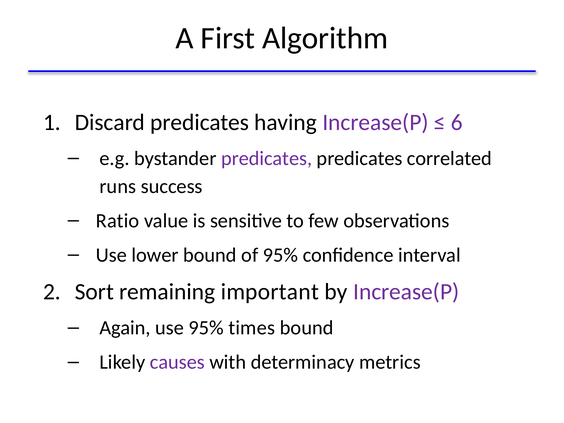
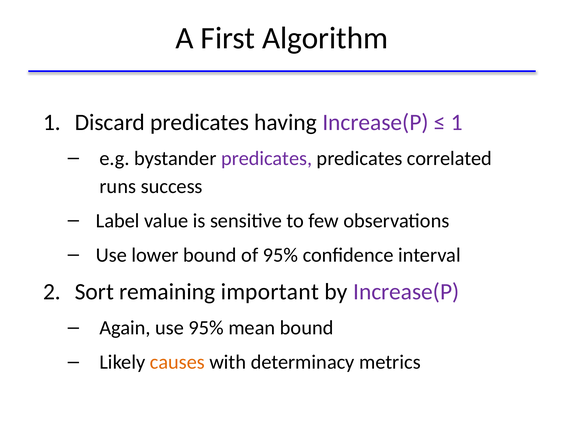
6 at (457, 122): 6 -> 1
Ratio: Ratio -> Label
times: times -> mean
causes colour: purple -> orange
